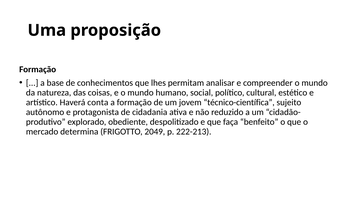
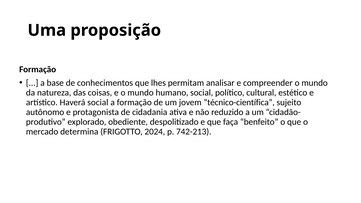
Haverá conta: conta -> social
2049: 2049 -> 2024
222-213: 222-213 -> 742-213
